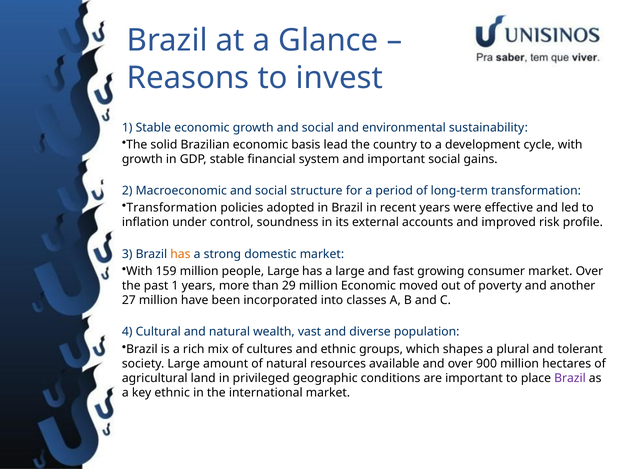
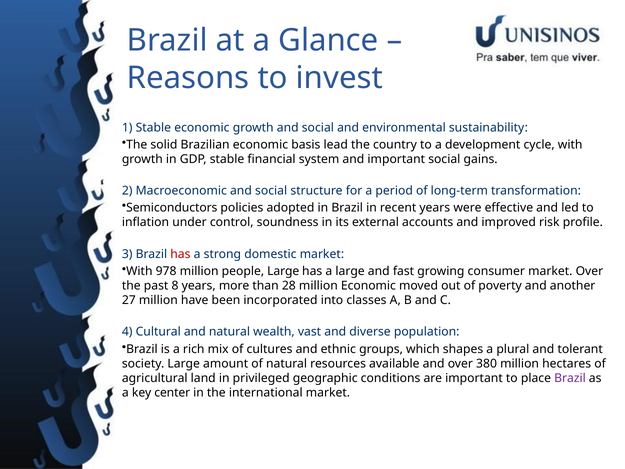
Transformation at (172, 208): Transformation -> Semiconductors
has at (180, 254) colour: orange -> red
159: 159 -> 978
past 1: 1 -> 8
29: 29 -> 28
900: 900 -> 380
key ethnic: ethnic -> center
